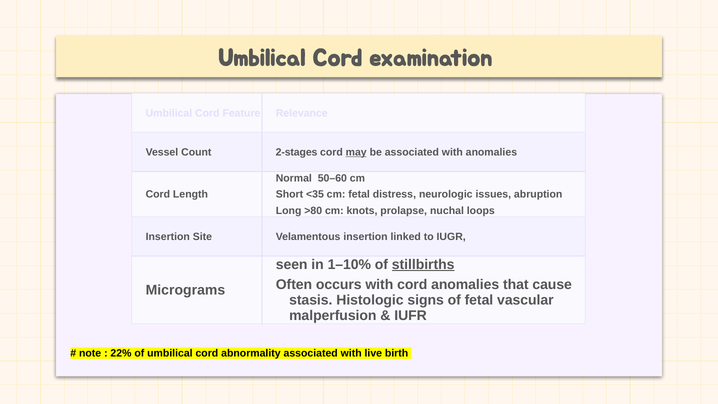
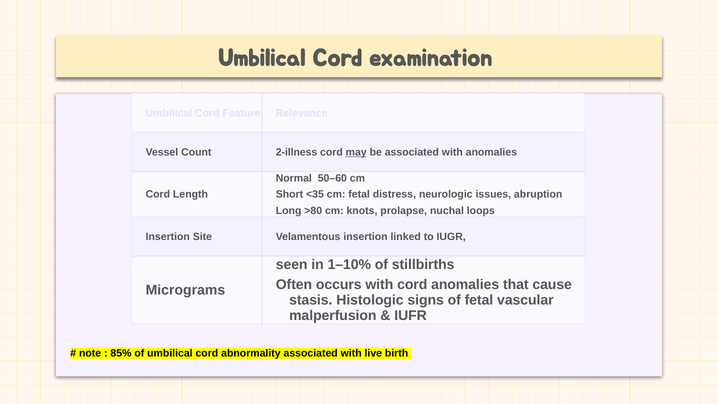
2-stages: 2-stages -> 2-illness
stillbirths underline: present -> none
22%: 22% -> 85%
